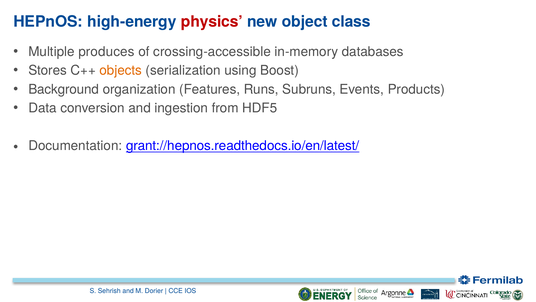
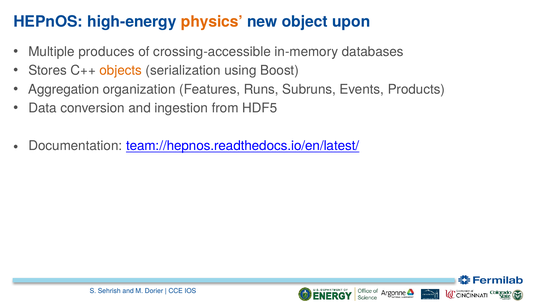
physics colour: red -> orange
class: class -> upon
Background: Background -> Aggregation
grant://hepnos.readthedocs.io/en/latest/: grant://hepnos.readthedocs.io/en/latest/ -> team://hepnos.readthedocs.io/en/latest/
